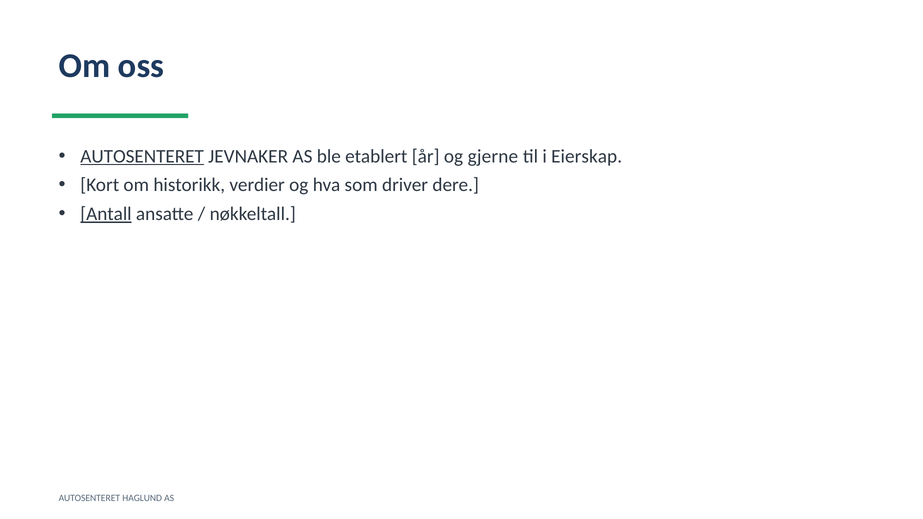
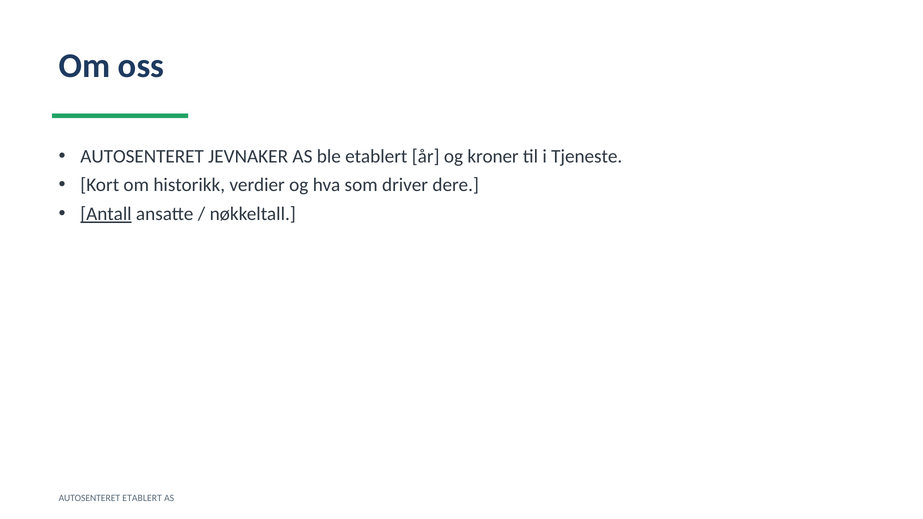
AUTOSENTERET at (142, 156) underline: present -> none
gjerne: gjerne -> kroner
Eierskap: Eierskap -> Tjeneste
AUTOSENTERET HAGLUND: HAGLUND -> ETABLERT
